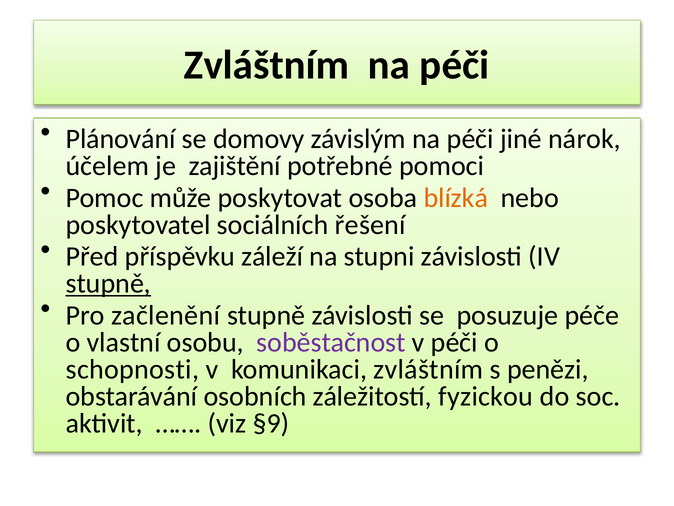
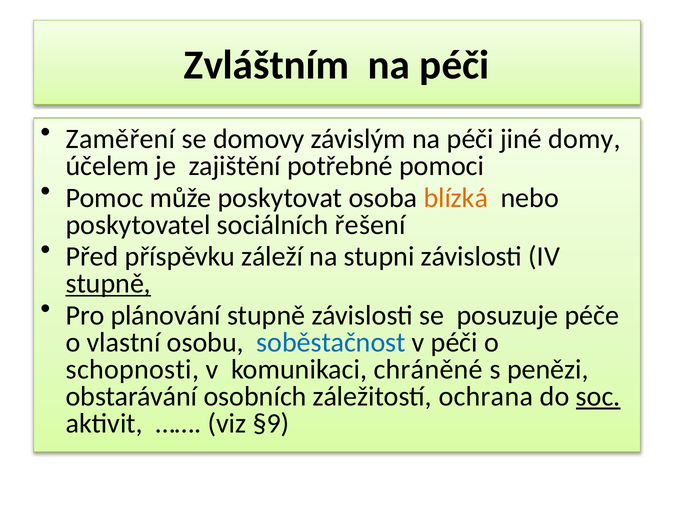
Plánování: Plánování -> Zaměření
nárok: nárok -> domy
začlenění: začlenění -> plánování
soběstačnost colour: purple -> blue
komunikaci zvláštním: zvláštním -> chráněné
fyzickou: fyzickou -> ochrana
soc underline: none -> present
